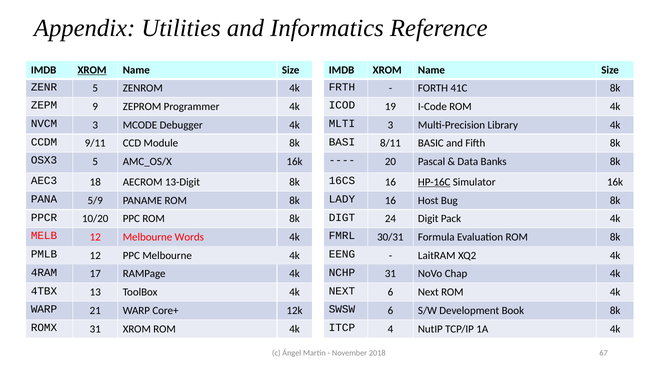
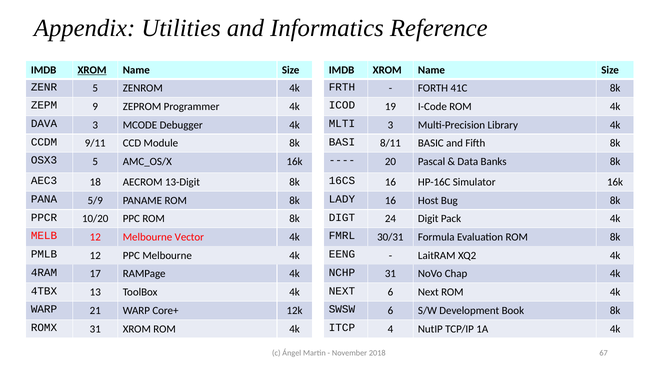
NVCM: NVCM -> DAVA
HP-16C underline: present -> none
Words: Words -> Vector
